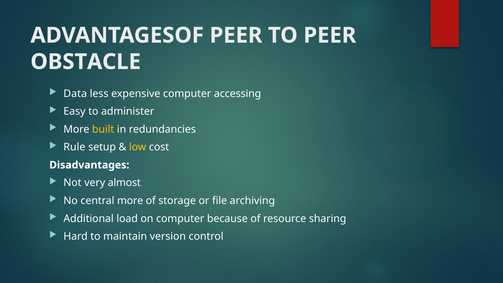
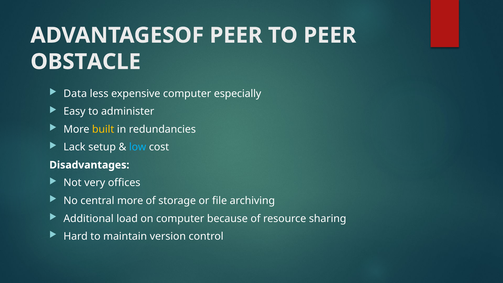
accessing: accessing -> especially
Rule: Rule -> Lack
low colour: yellow -> light blue
almost: almost -> offices
